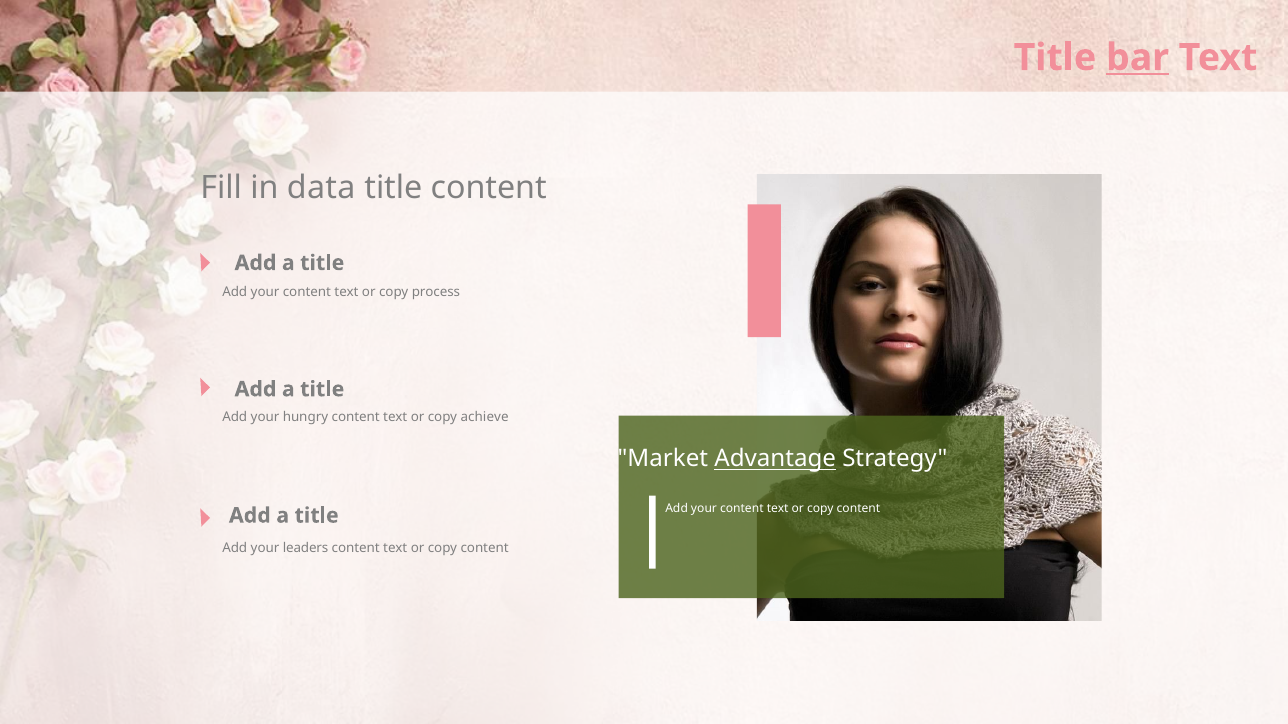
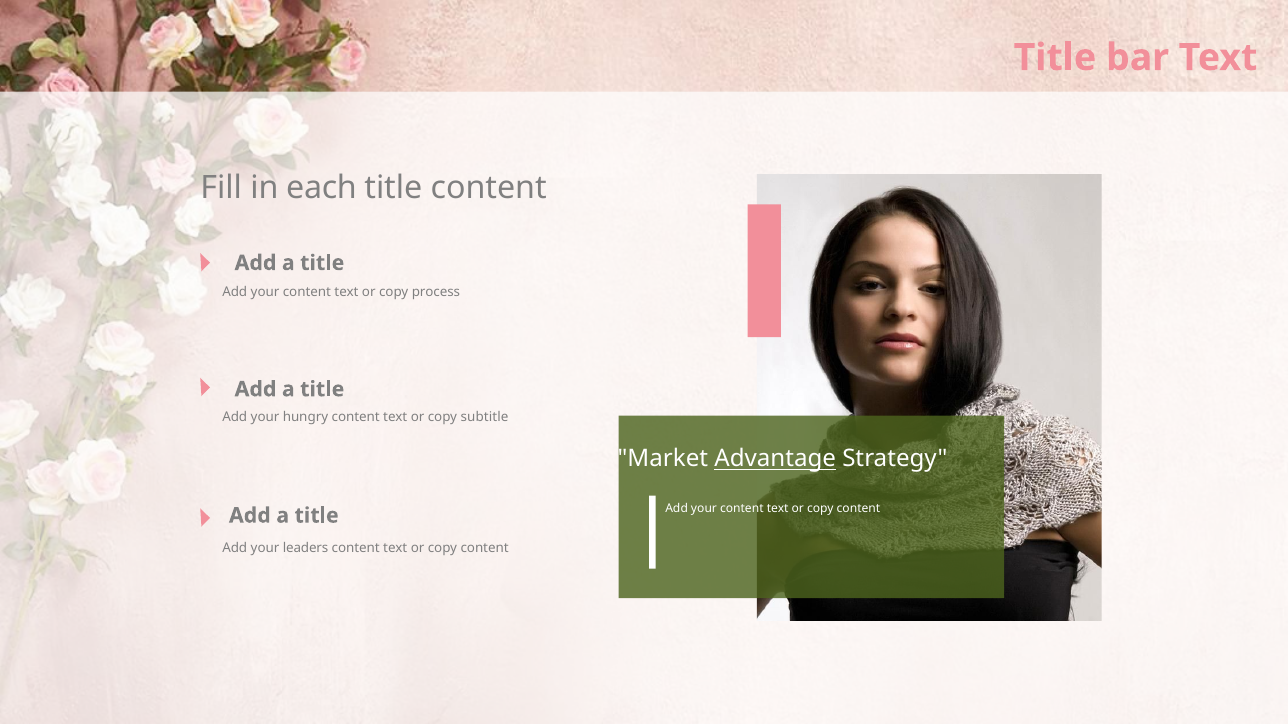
bar underline: present -> none
data: data -> each
achieve: achieve -> subtitle
